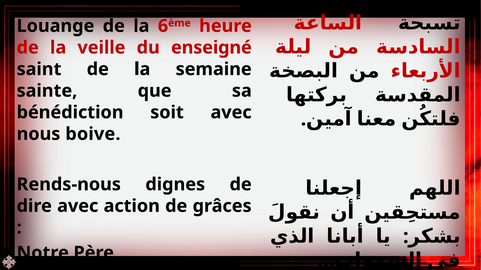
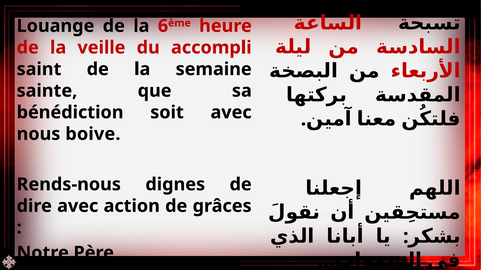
enseigné: enseigné -> accompli
